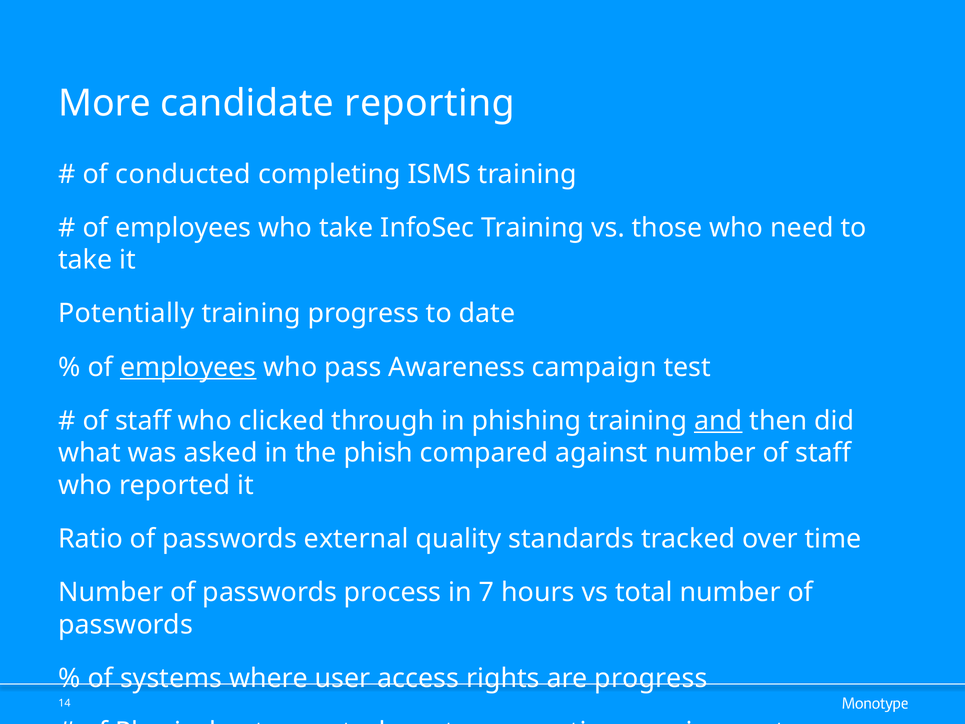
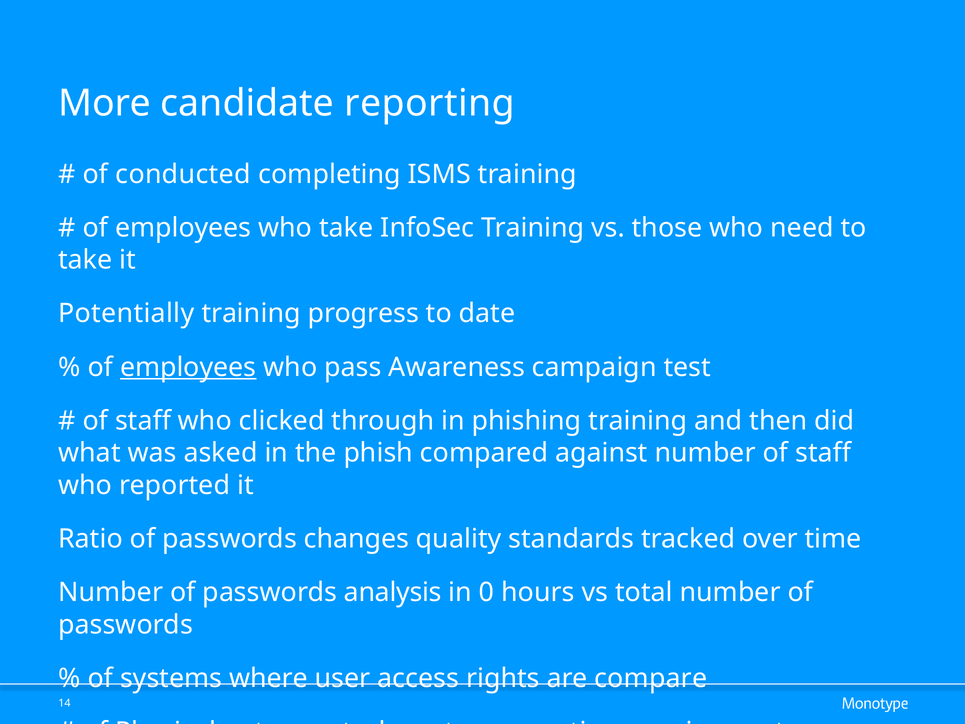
and underline: present -> none
external: external -> changes
process: process -> analysis
7: 7 -> 0
are progress: progress -> compare
